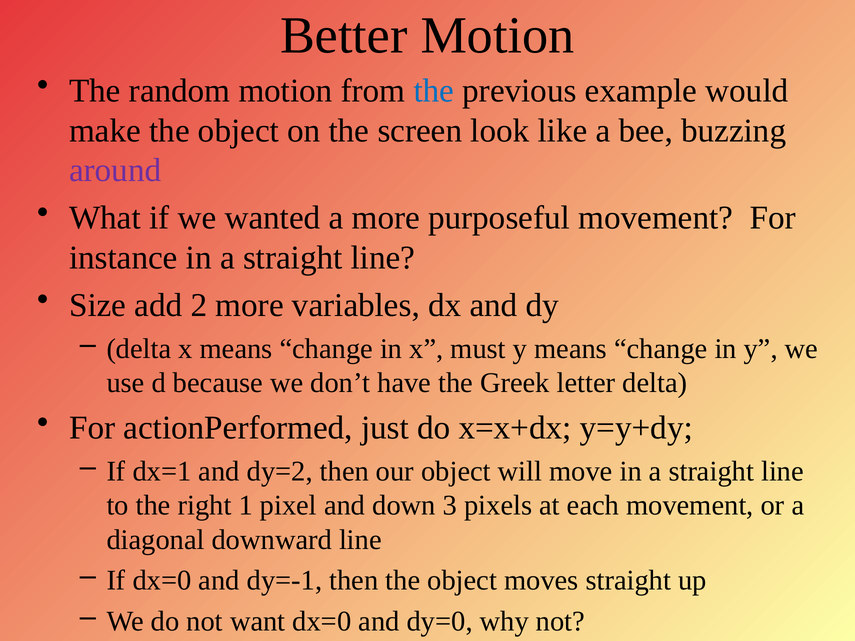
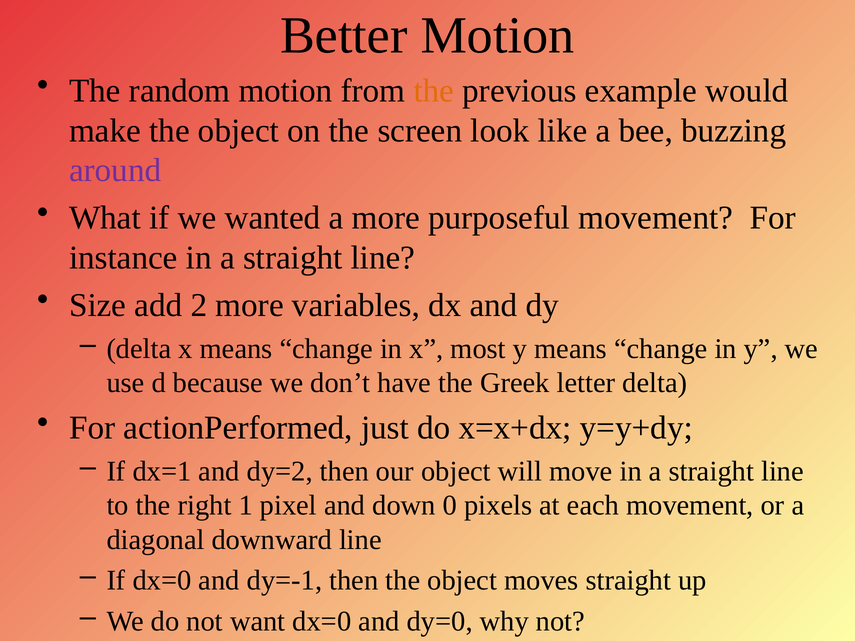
the at (434, 91) colour: blue -> orange
must: must -> most
3: 3 -> 0
